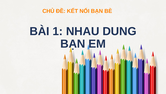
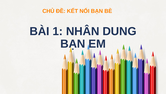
NHAU: NHAU -> NHÂN
